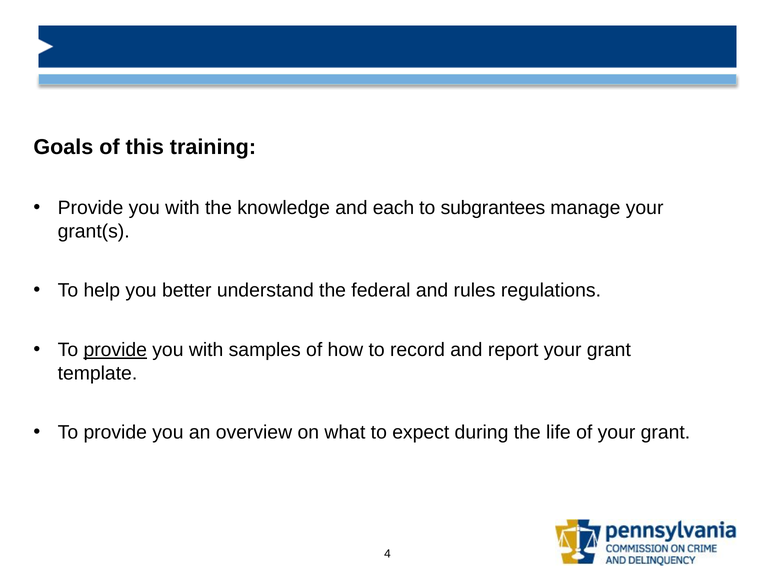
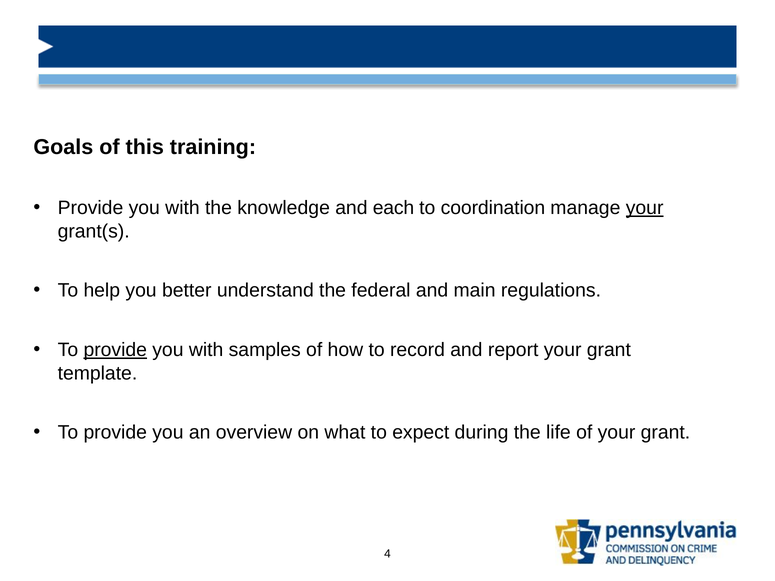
subgrantees: subgrantees -> coordination
your at (645, 208) underline: none -> present
rules: rules -> main
